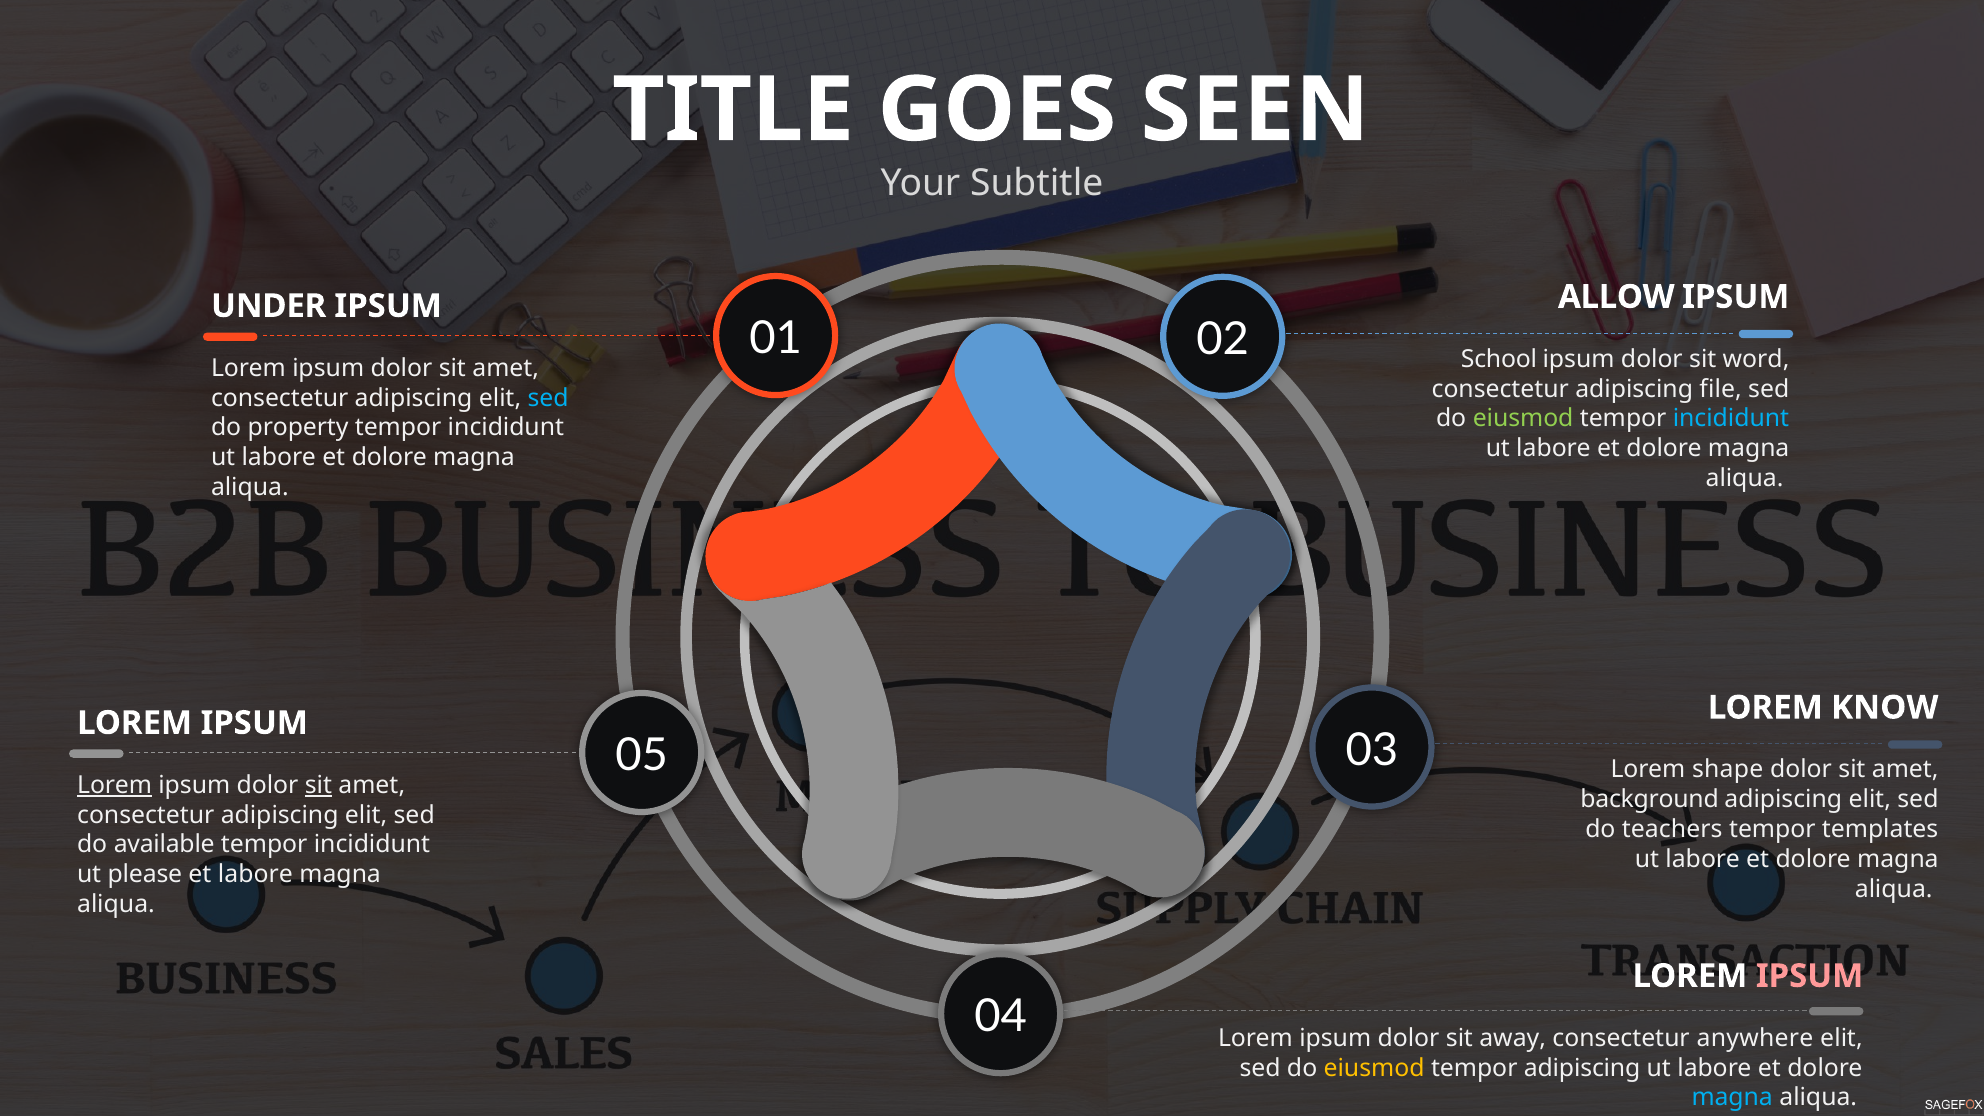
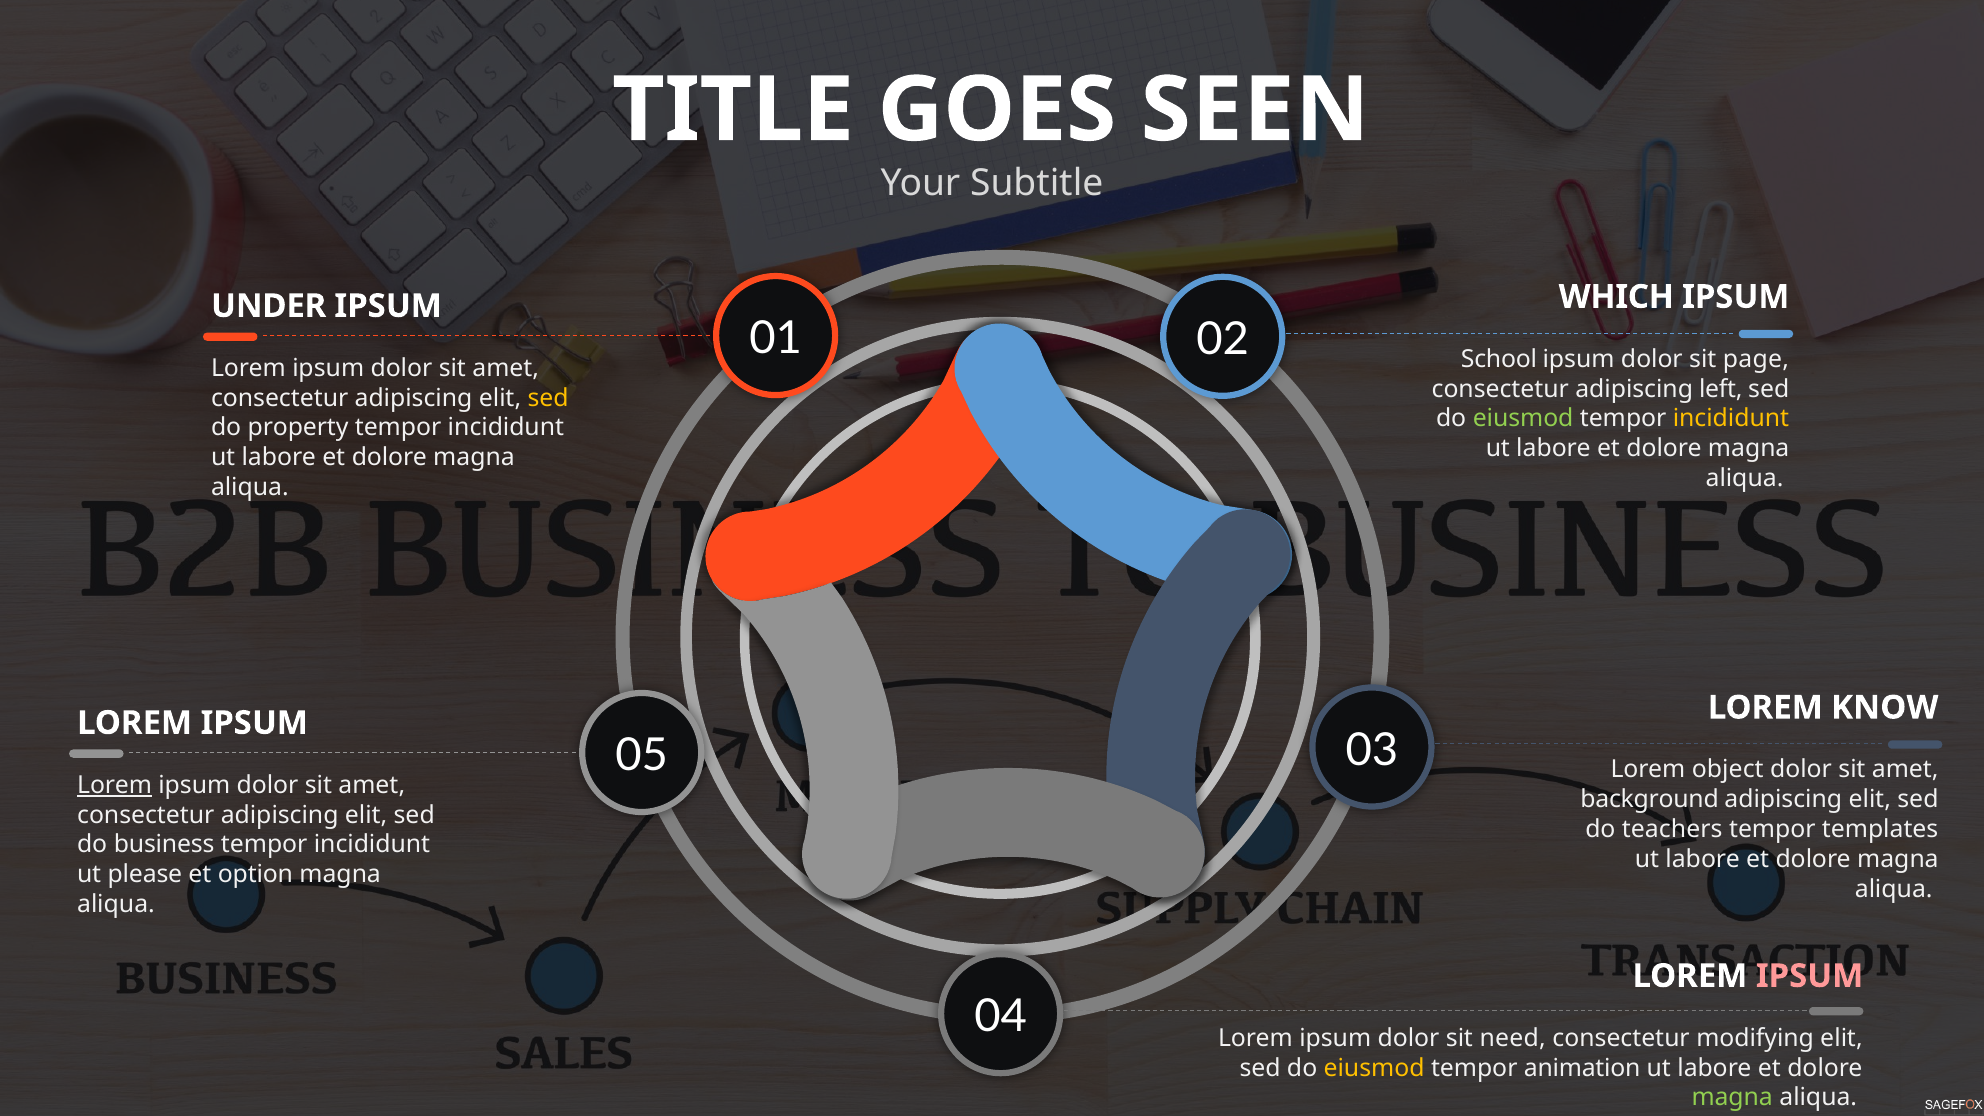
ALLOW: ALLOW -> WHICH
word: word -> page
file: file -> left
sed at (548, 398) colour: light blue -> yellow
incididunt at (1731, 419) colour: light blue -> yellow
shape: shape -> object
sit at (318, 785) underline: present -> none
available: available -> business
et labore: labore -> option
away: away -> need
anywhere: anywhere -> modifying
tempor adipiscing: adipiscing -> animation
magna at (1732, 1098) colour: light blue -> light green
